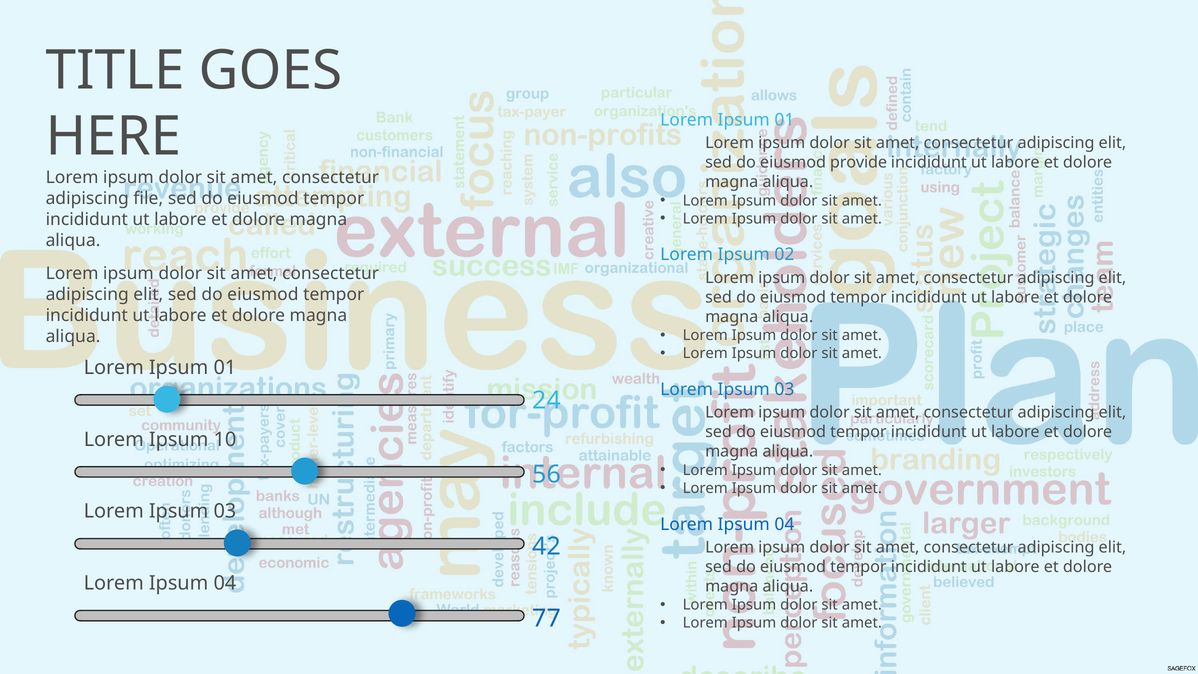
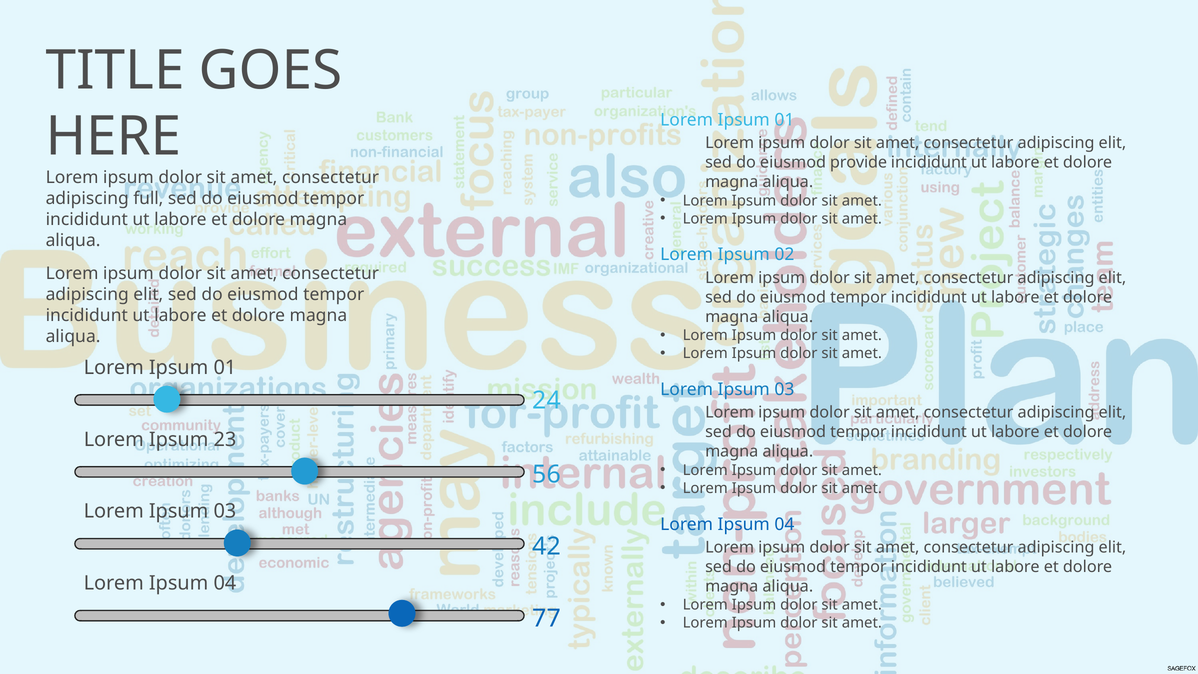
file: file -> full
10: 10 -> 23
